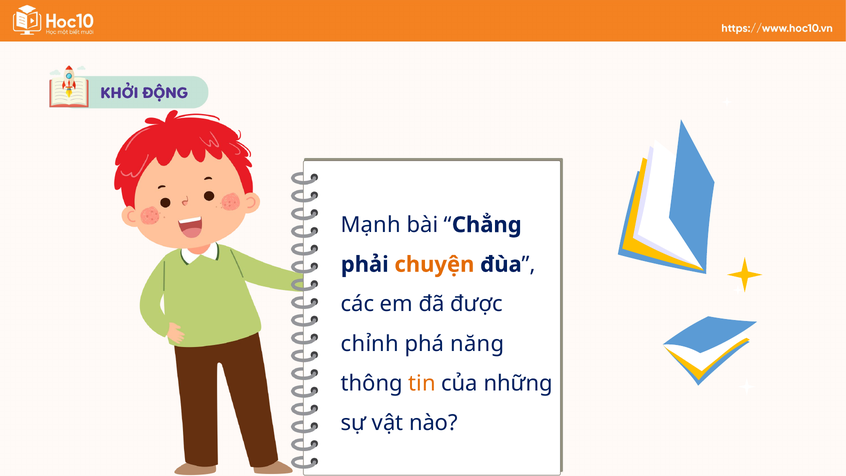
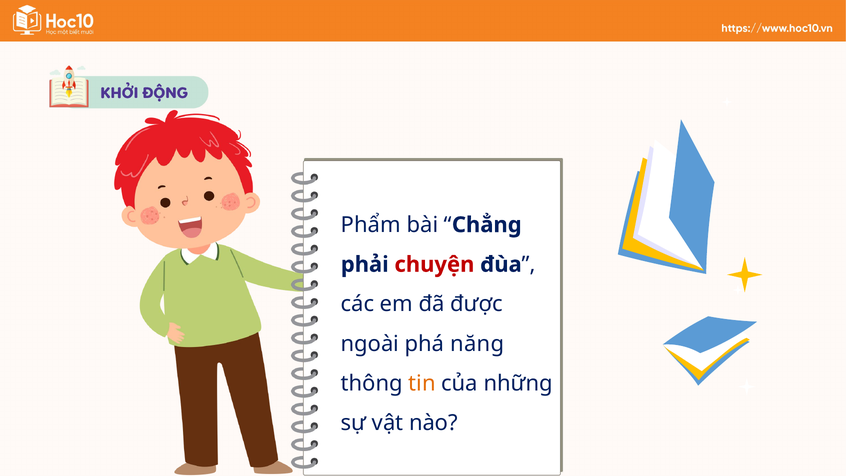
Mạnh: Mạnh -> Phẩm
chuyện colour: orange -> red
chỉnh: chỉnh -> ngoài
